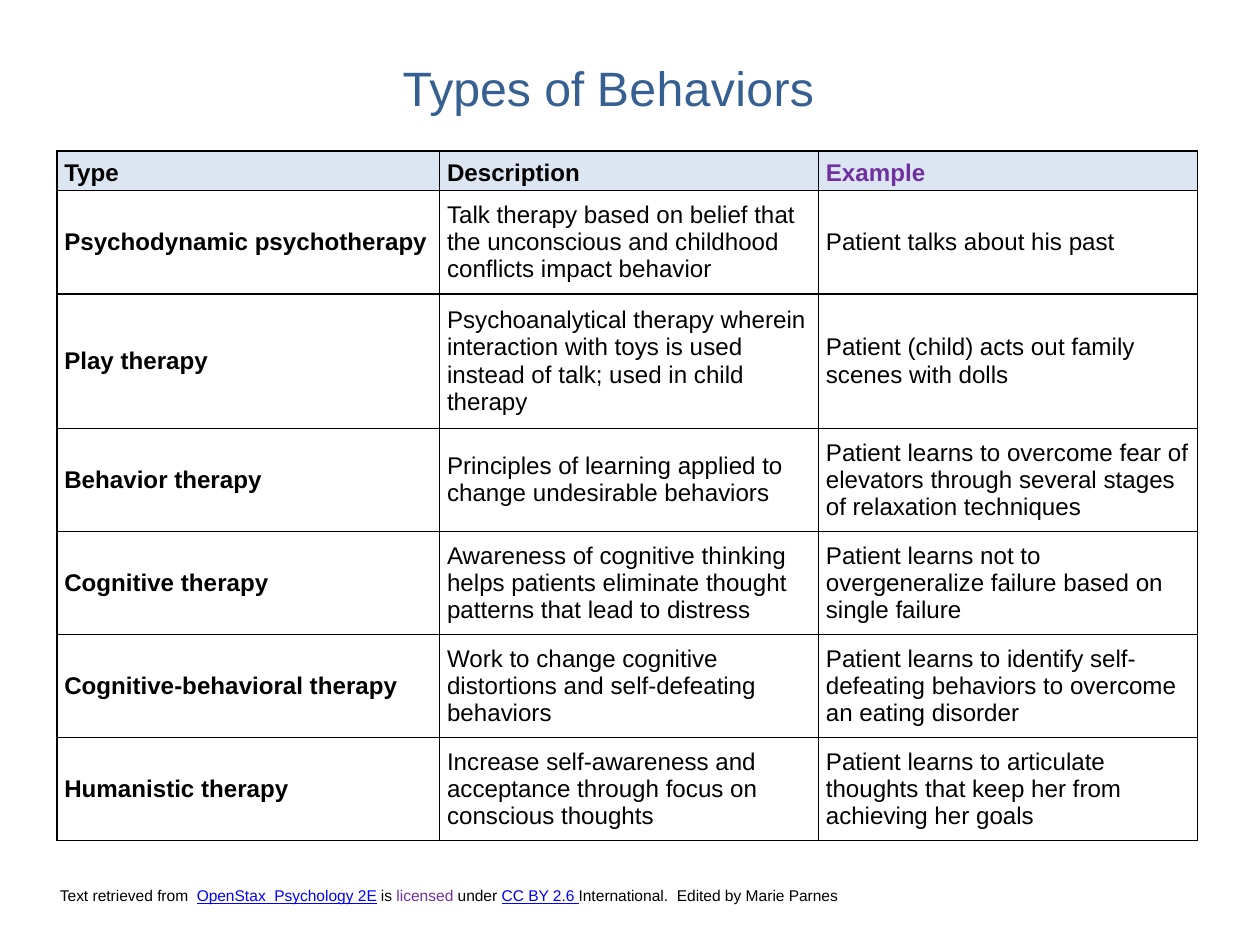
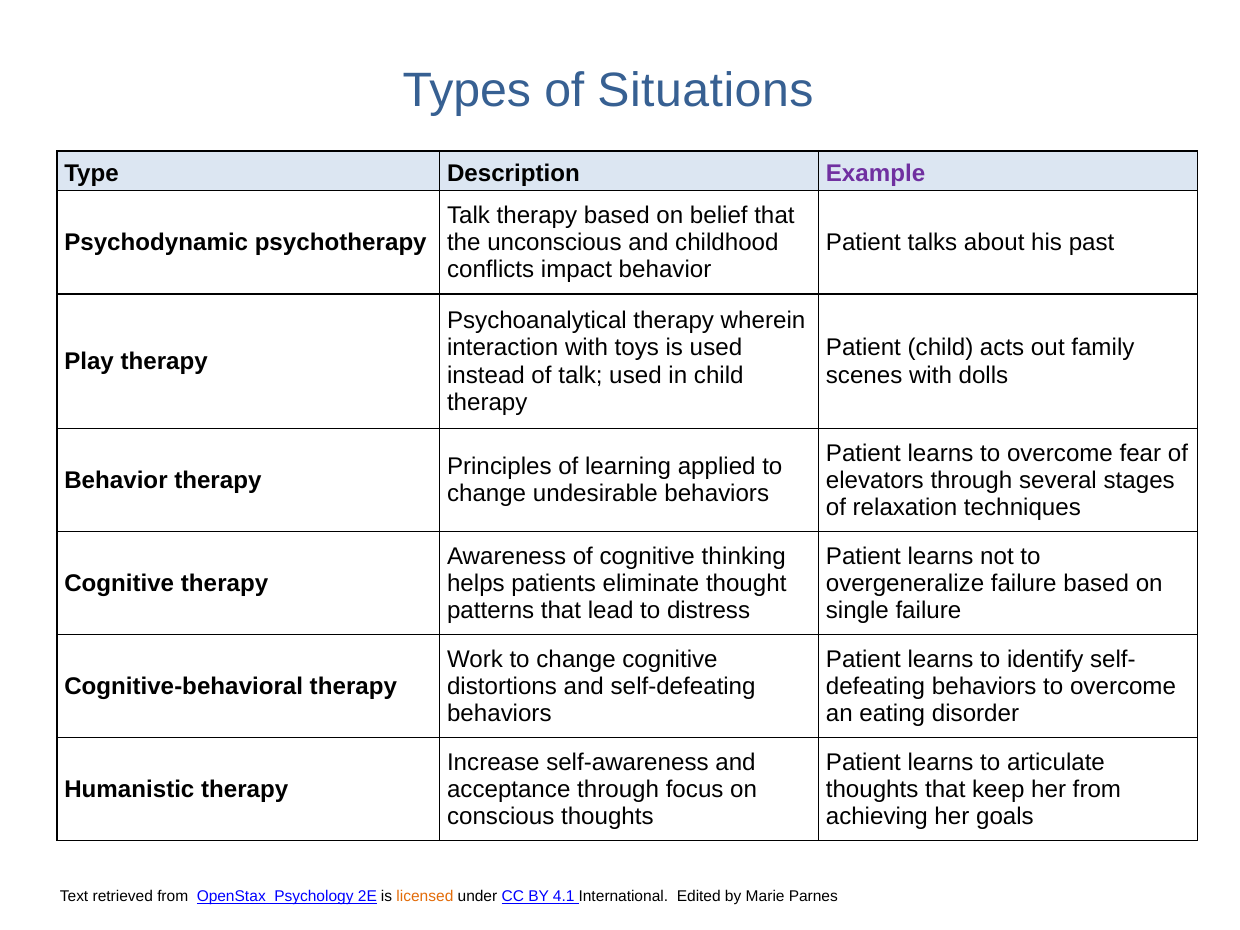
of Behaviors: Behaviors -> Situations
licensed colour: purple -> orange
2.6: 2.6 -> 4.1
